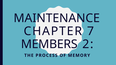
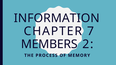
MAINTENANCE: MAINTENANCE -> INFORMATION
